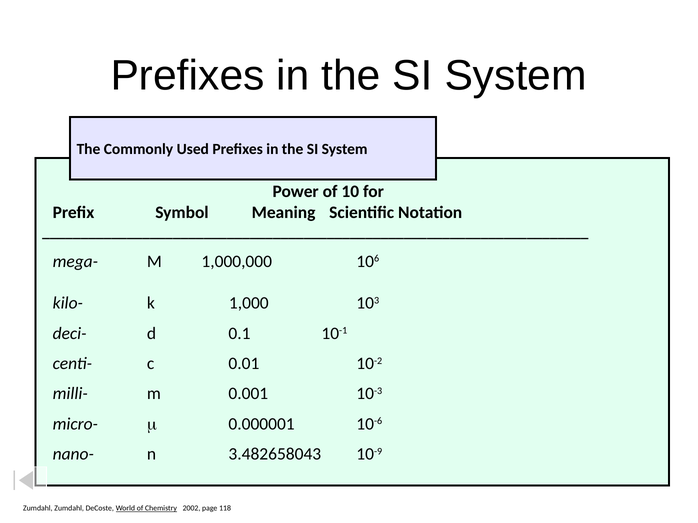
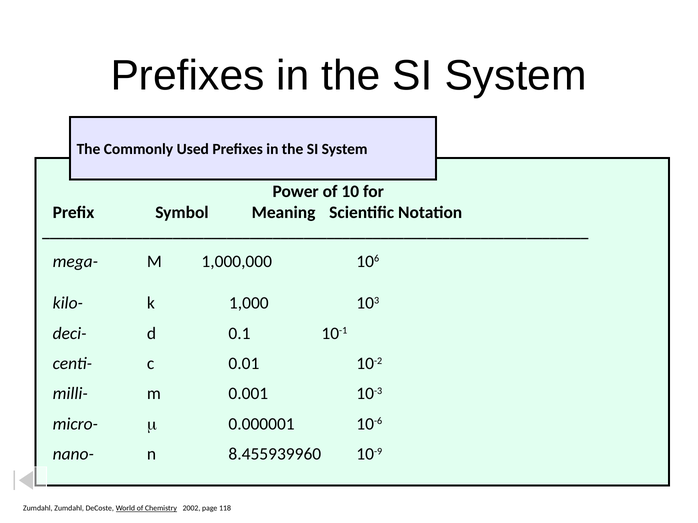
3.482658043: 3.482658043 -> 8.455939960
